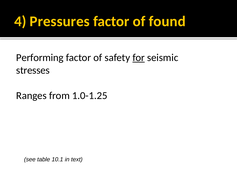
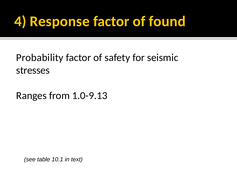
Pressures: Pressures -> Response
Performing: Performing -> Probability
for underline: present -> none
1.0-1.25: 1.0-1.25 -> 1.0-9.13
